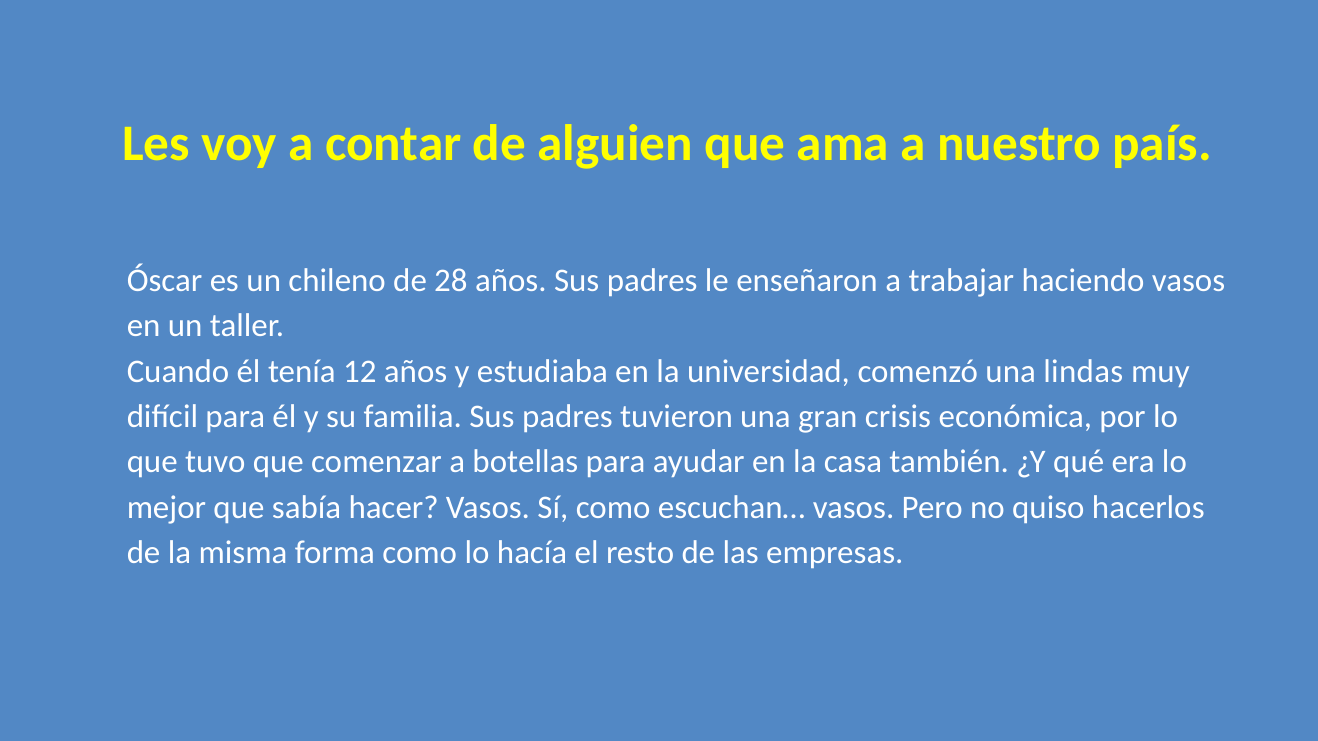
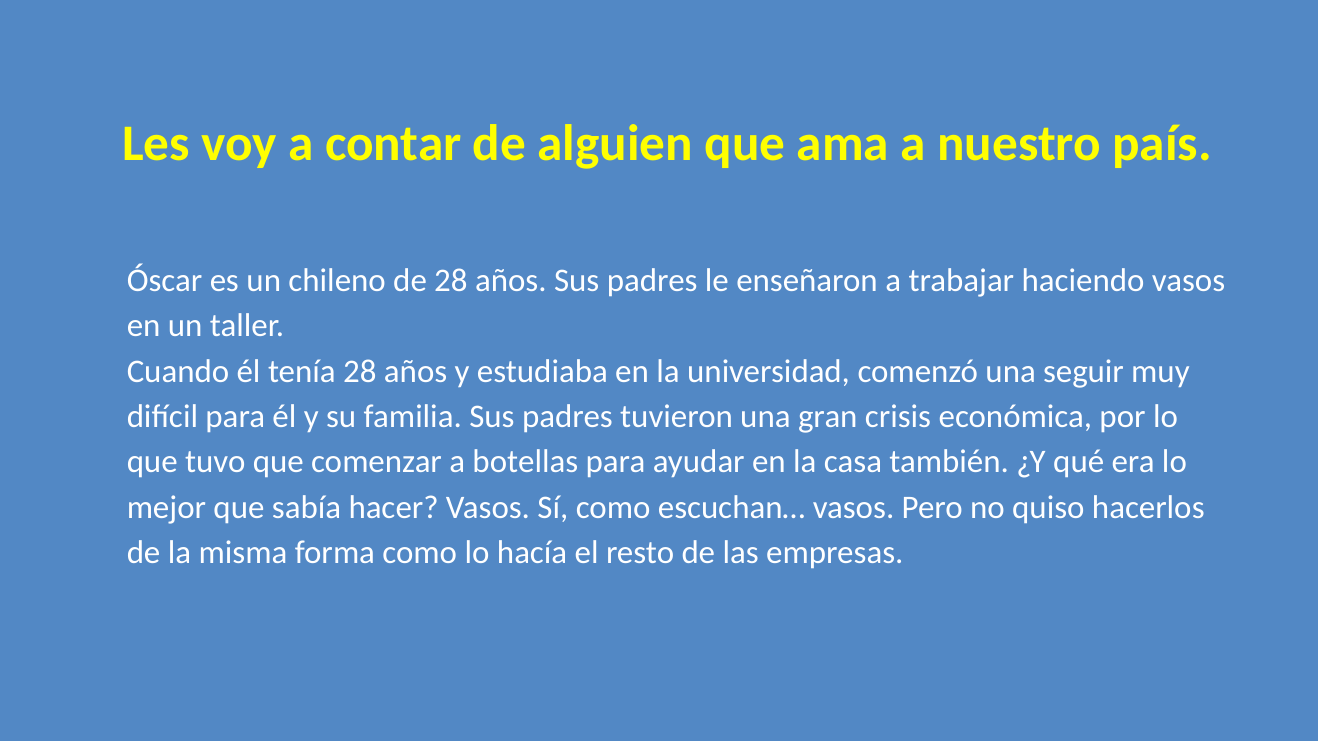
tenía 12: 12 -> 28
lindas: lindas -> seguir
